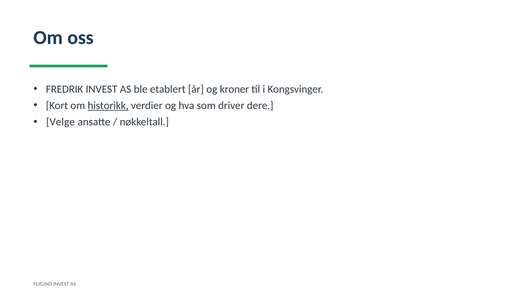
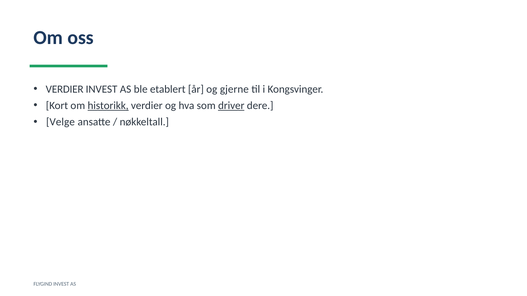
FREDRIK at (65, 89): FREDRIK -> VERDIER
kroner: kroner -> gjerne
driver underline: none -> present
